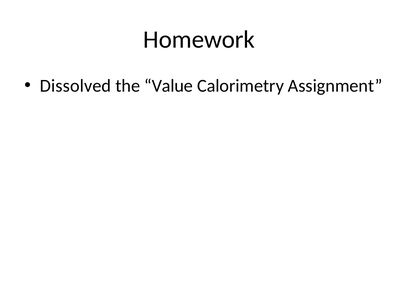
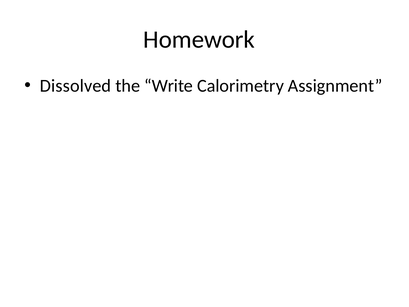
Value: Value -> Write
